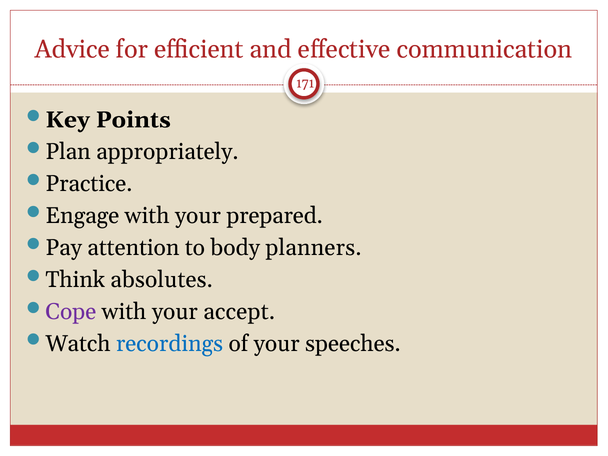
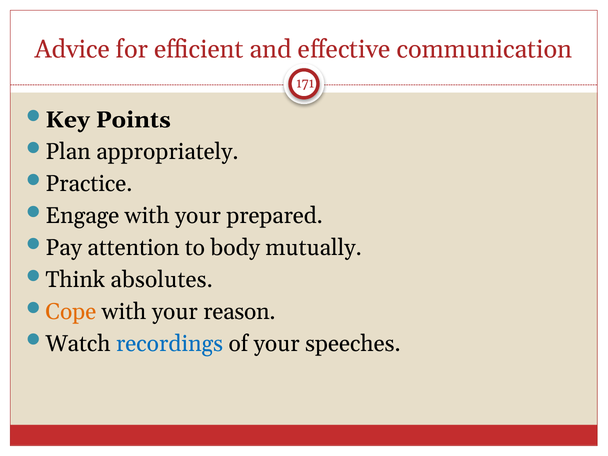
planners: planners -> mutually
Cope colour: purple -> orange
accept: accept -> reason
